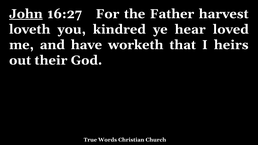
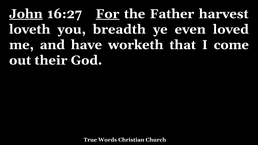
For underline: none -> present
kindred: kindred -> breadth
hear: hear -> even
heirs: heirs -> come
